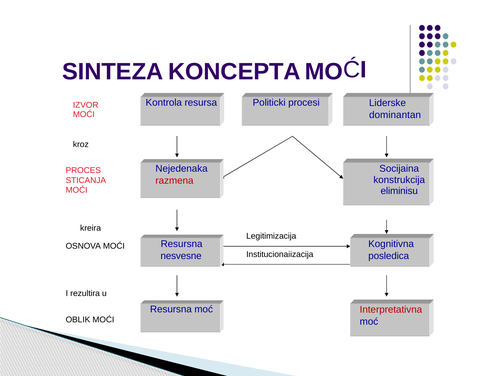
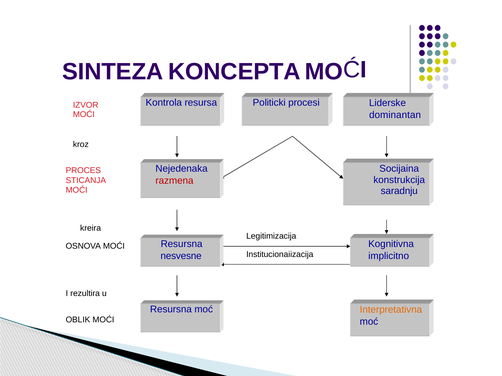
eliminisu: eliminisu -> saradnju
posledica: posledica -> implicitno
Interpretativna colour: red -> orange
